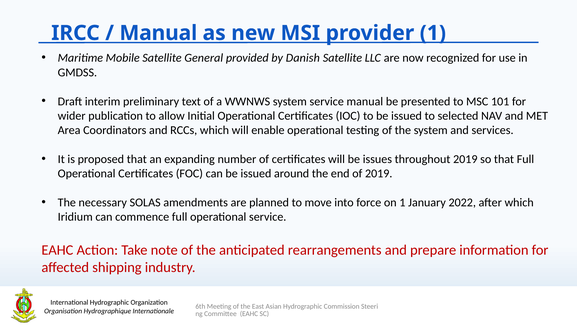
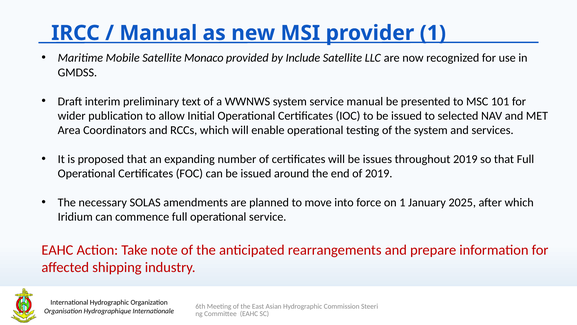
General: General -> Monaco
Danish: Danish -> Include
2022: 2022 -> 2025
